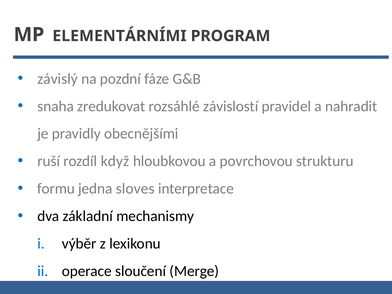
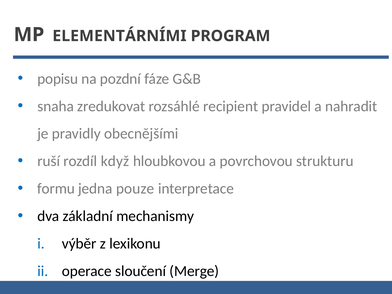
závislý: závislý -> popisu
závislostí: závislostí -> recipient
sloves: sloves -> pouze
